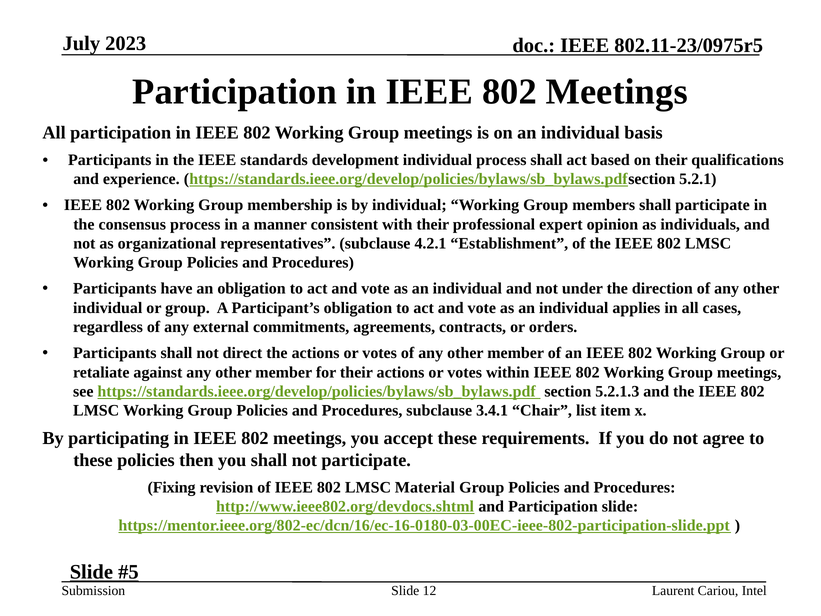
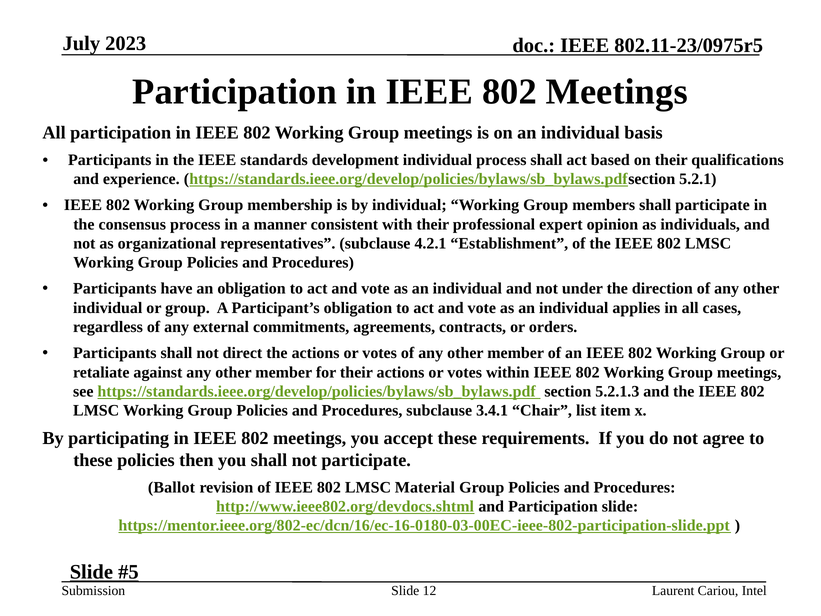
Fixing: Fixing -> Ballot
